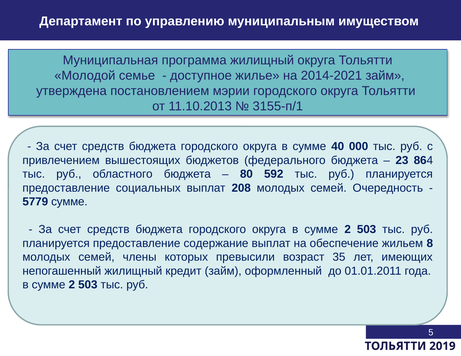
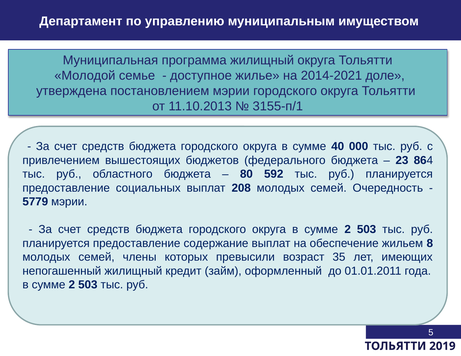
2014-2021 займ: займ -> доле
5779 сумме: сумме -> мэрии
